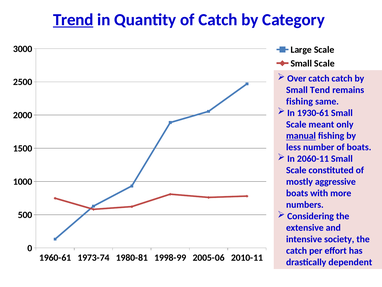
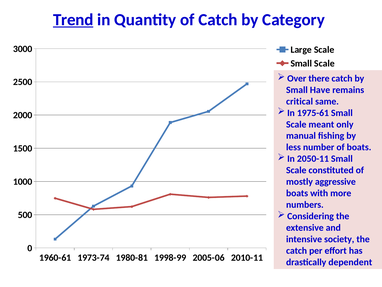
Over catch: catch -> there
Tend: Tend -> Have
fishing at (300, 101): fishing -> critical
1930-61: 1930-61 -> 1975-61
manual underline: present -> none
2060-11: 2060-11 -> 2050-11
